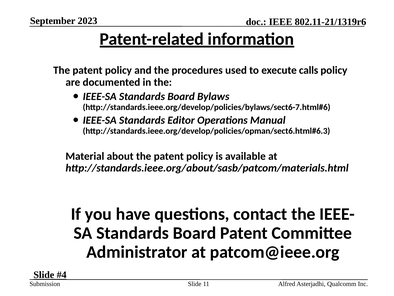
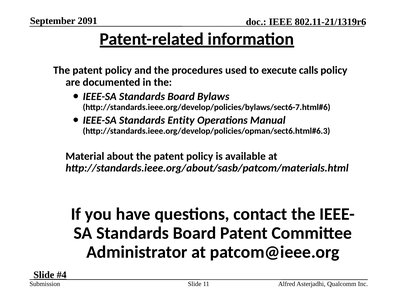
2023: 2023 -> 2091
Editor: Editor -> Entity
